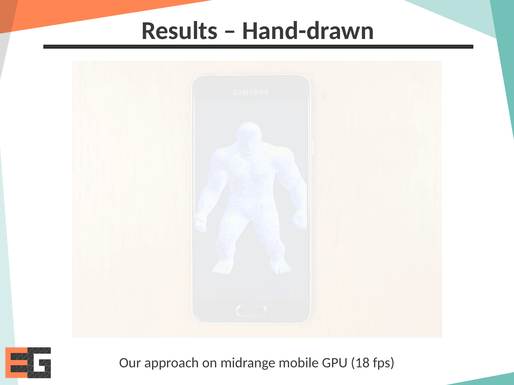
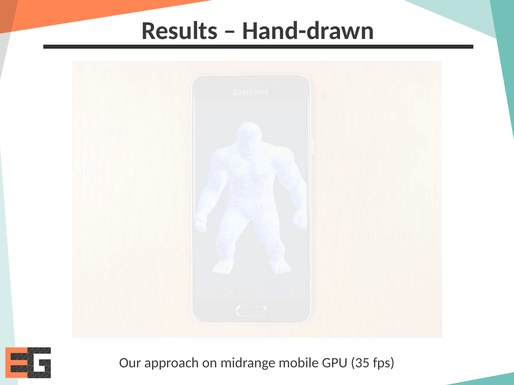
18: 18 -> 35
